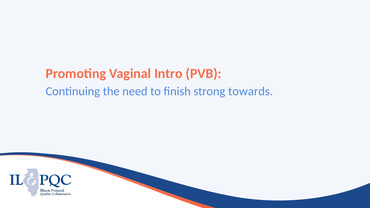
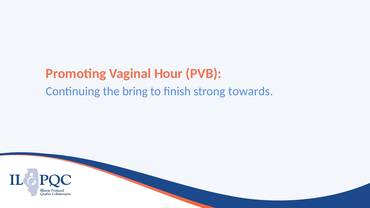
Intro: Intro -> Hour
need: need -> bring
